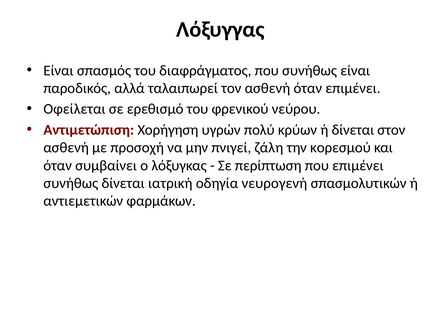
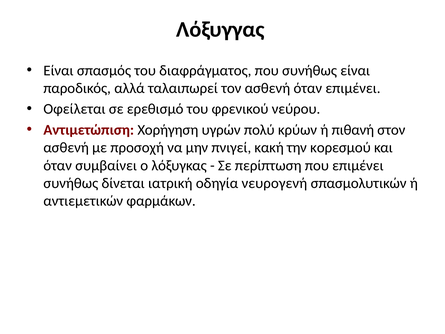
ή δίνεται: δίνεται -> πιθανή
ζάλη: ζάλη -> κακή
